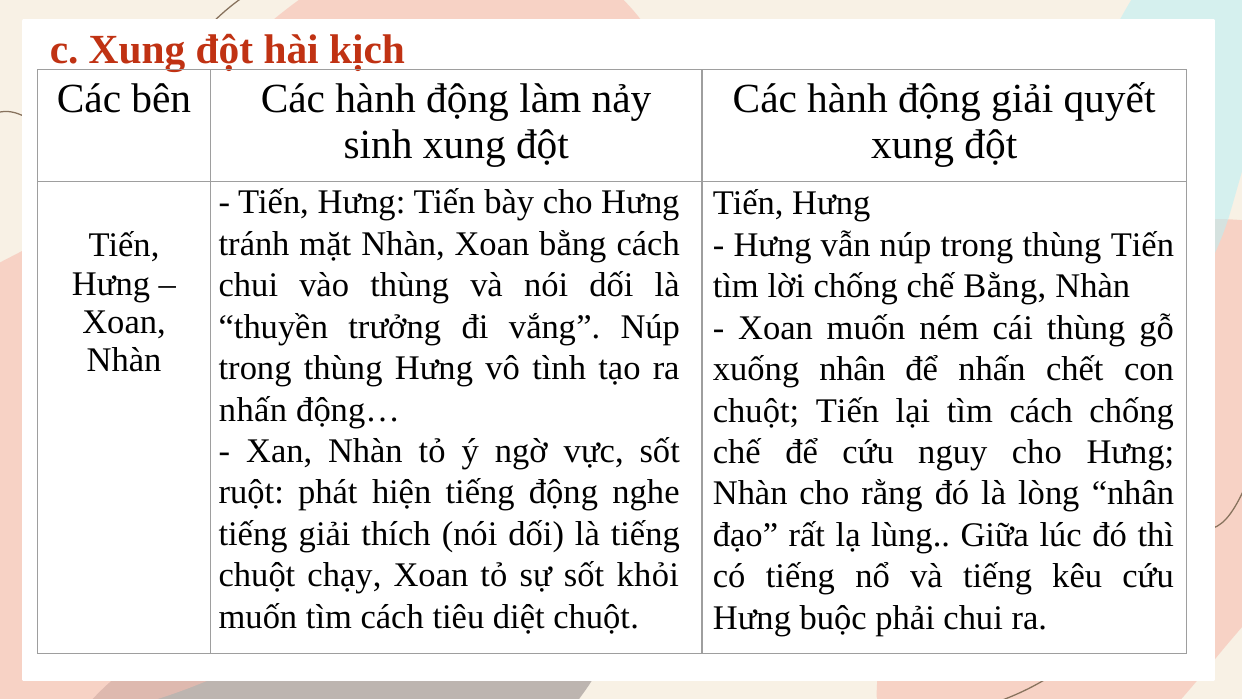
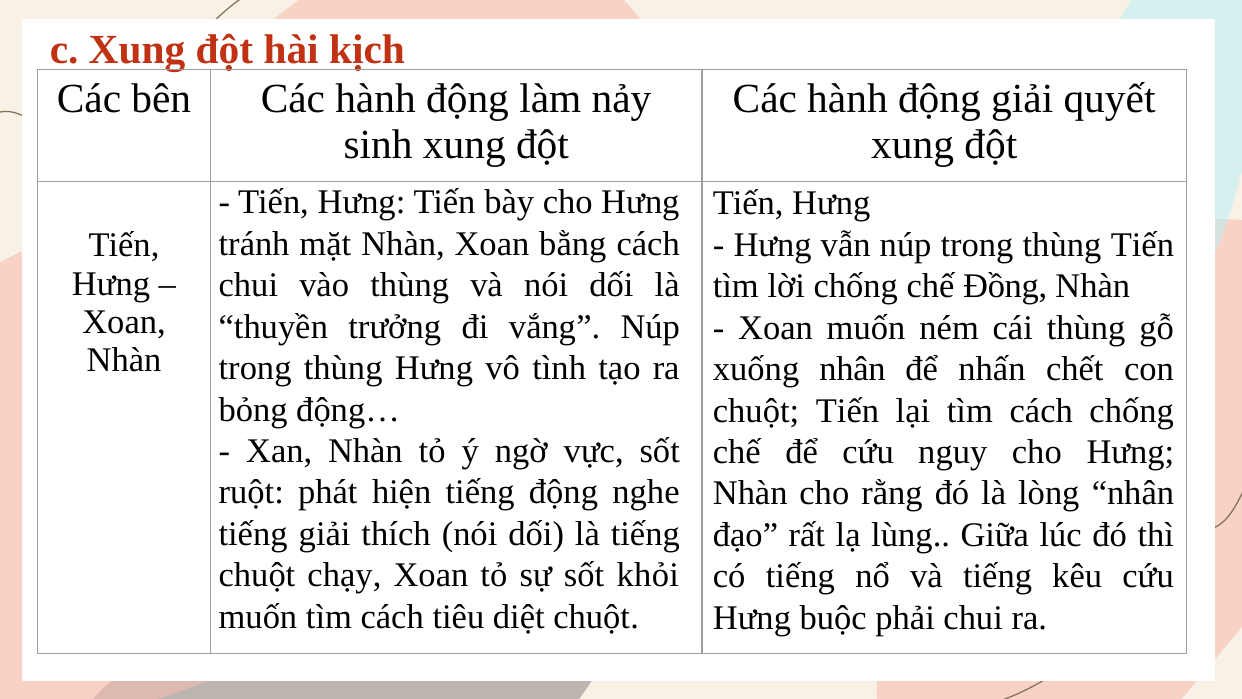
chế Bằng: Bằng -> Đồng
nhấn at (253, 410): nhấn -> bỏng
